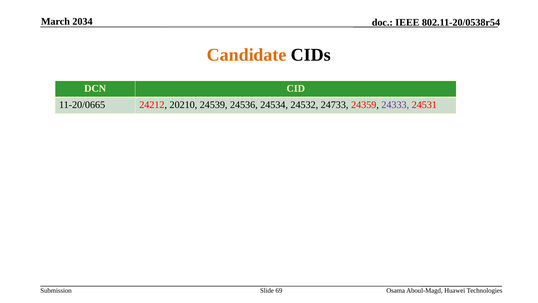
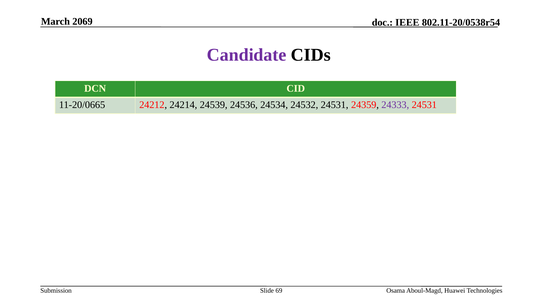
2034: 2034 -> 2069
Candidate colour: orange -> purple
20210: 20210 -> 24214
24532 24733: 24733 -> 24531
